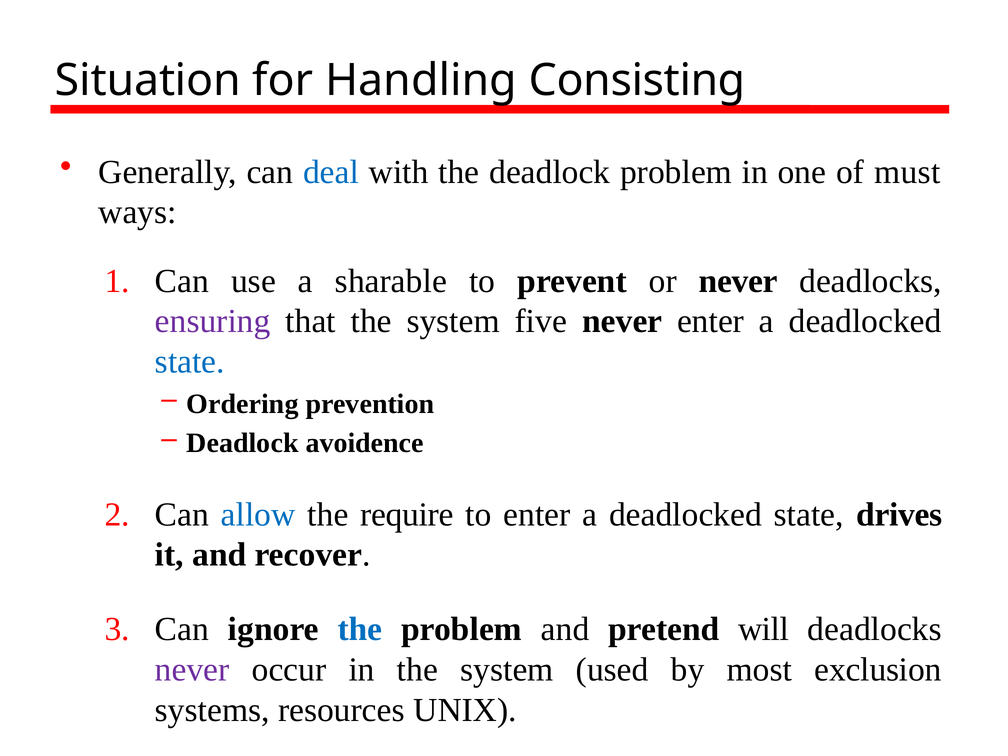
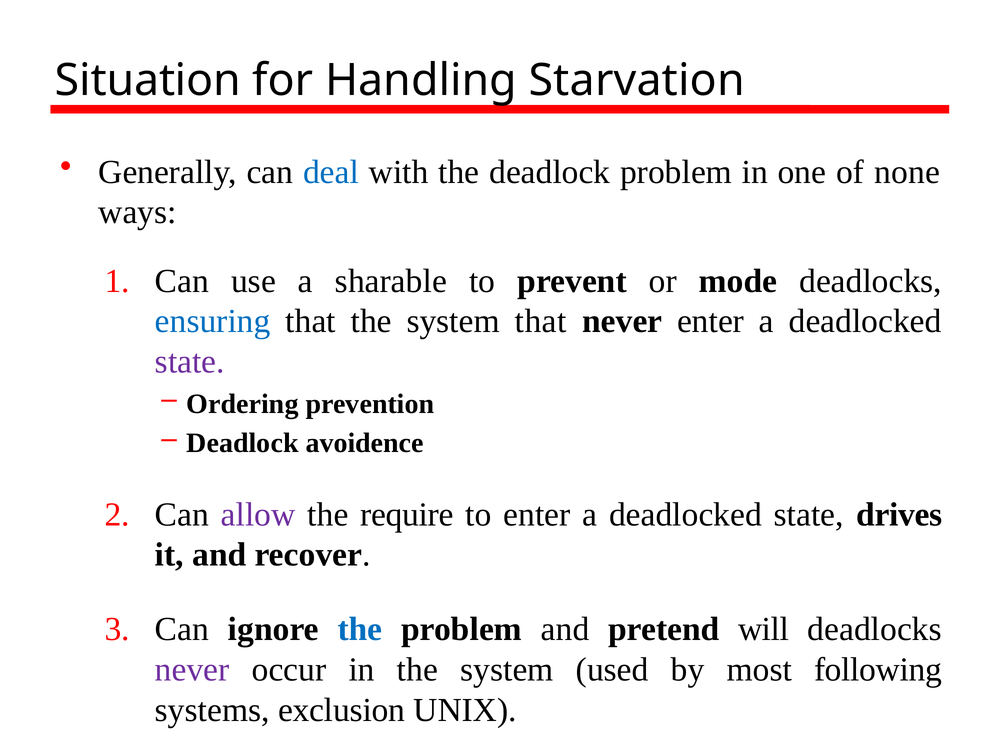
Consisting: Consisting -> Starvation
must: must -> none
or never: never -> mode
ensuring colour: purple -> blue
system five: five -> that
state at (190, 362) colour: blue -> purple
allow colour: blue -> purple
exclusion: exclusion -> following
resources: resources -> exclusion
